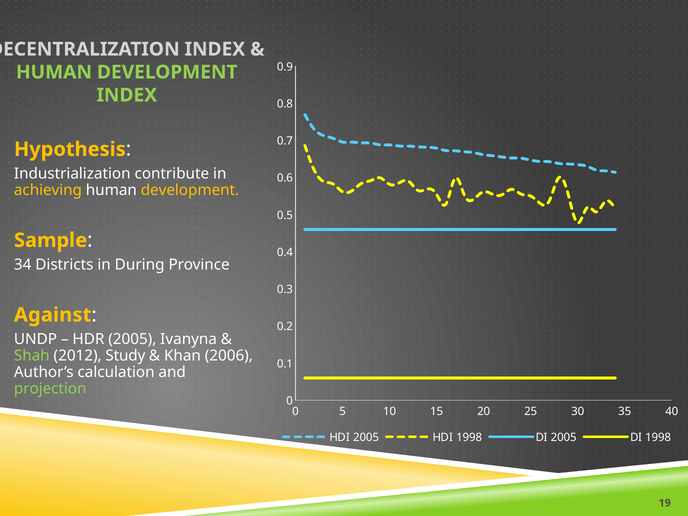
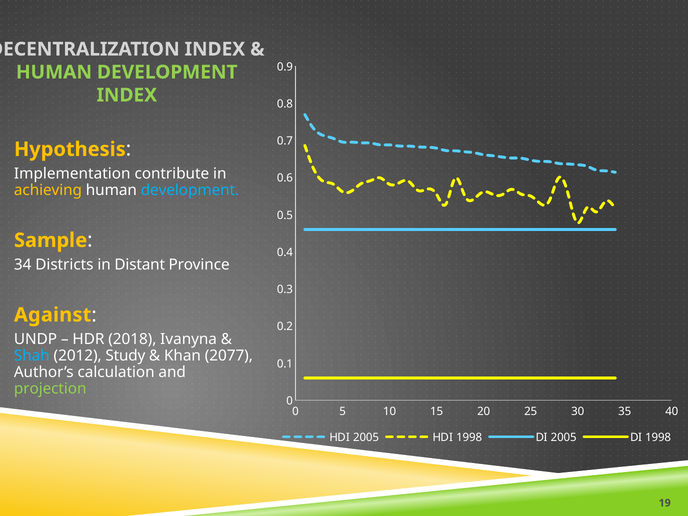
Industrialization: Industrialization -> Implementation
development at (190, 190) colour: yellow -> light blue
During: During -> Distant
HDR 2005: 2005 -> 2018
Shah colour: light green -> light blue
2006: 2006 -> 2077
